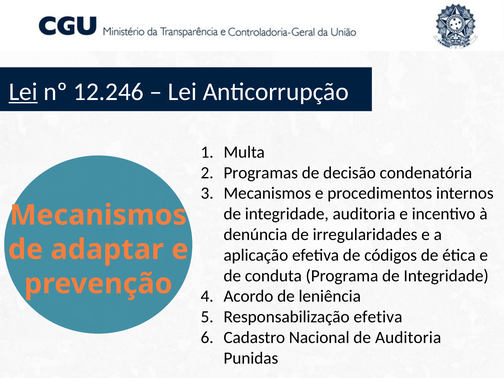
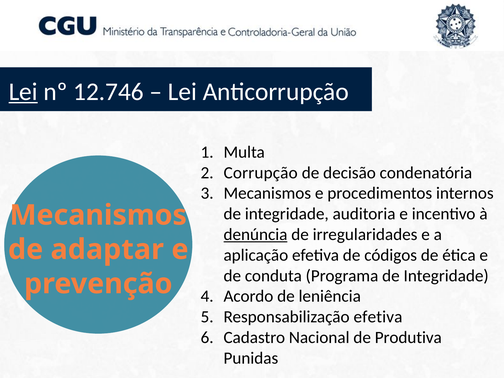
12.246: 12.246 -> 12.746
Programas: Programas -> Corrupção
denúncia underline: none -> present
de Auditoria: Auditoria -> Produtiva
